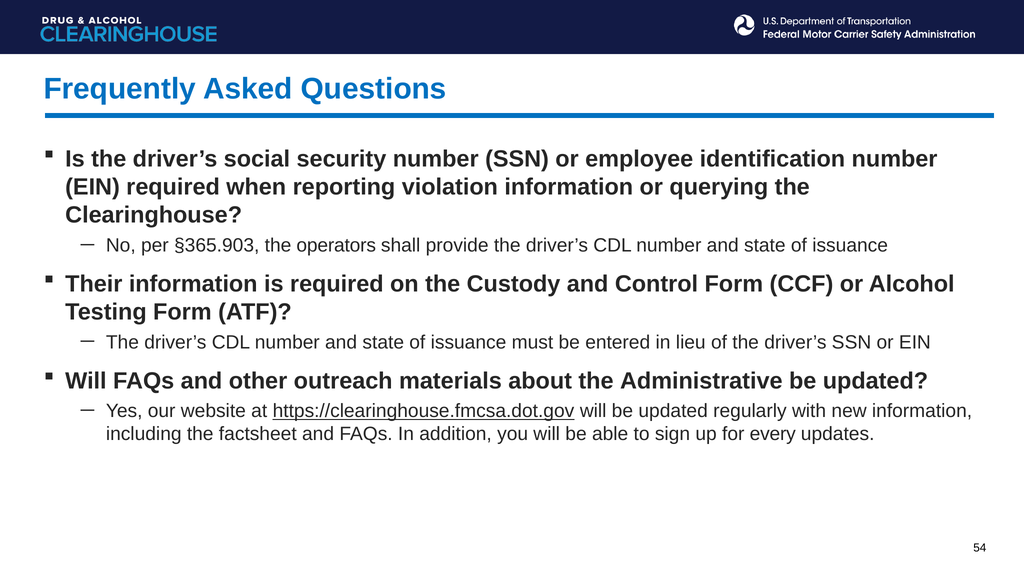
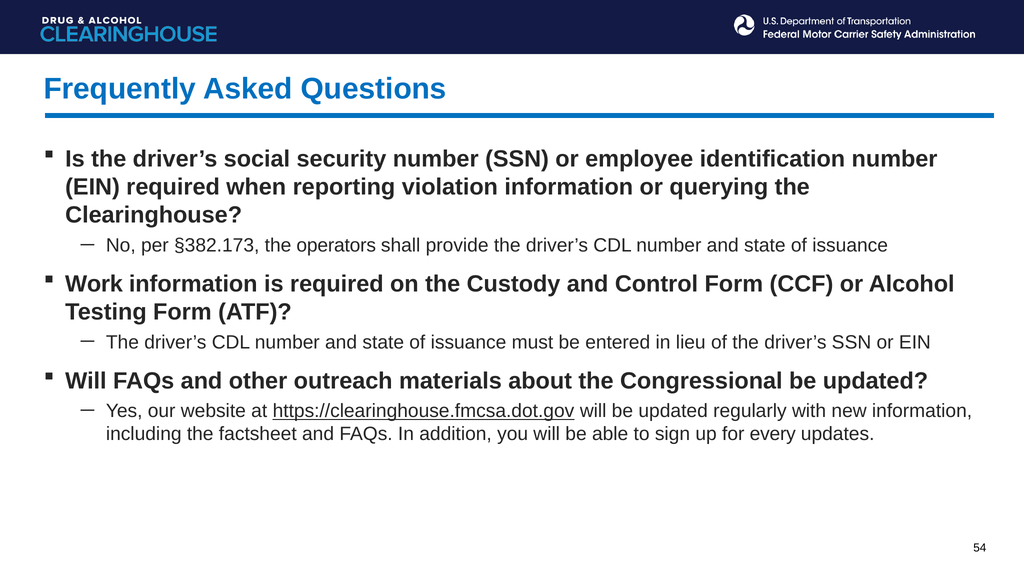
§365.903: §365.903 -> §382.173
Their: Their -> Work
Administrative: Administrative -> Congressional
